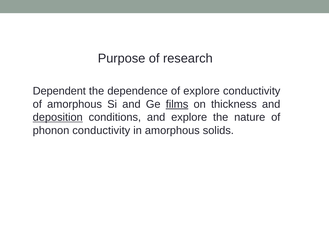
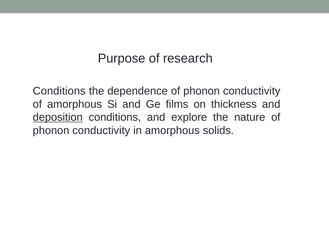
Dependent at (59, 91): Dependent -> Conditions
dependence of explore: explore -> phonon
films underline: present -> none
